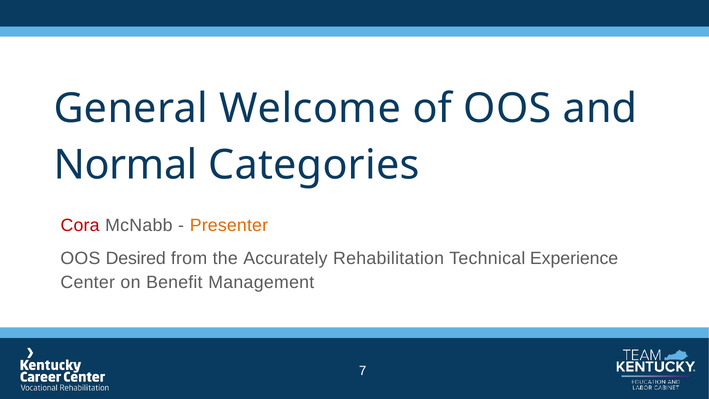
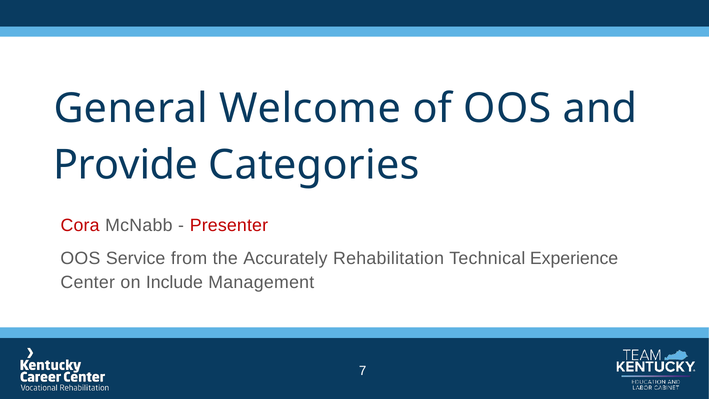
Normal: Normal -> Provide
Presenter colour: orange -> red
Desired: Desired -> Service
Benefit: Benefit -> Include
